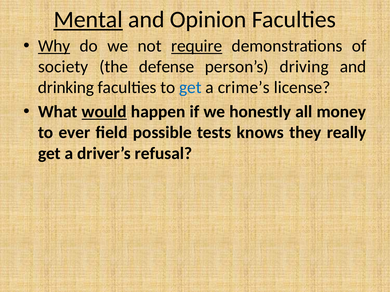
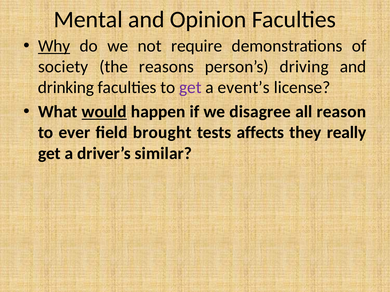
Mental underline: present -> none
require underline: present -> none
defense: defense -> reasons
get at (190, 88) colour: blue -> purple
crime’s: crime’s -> event’s
honestly: honestly -> disagree
money: money -> reason
possible: possible -> brought
knows: knows -> affects
refusal: refusal -> similar
